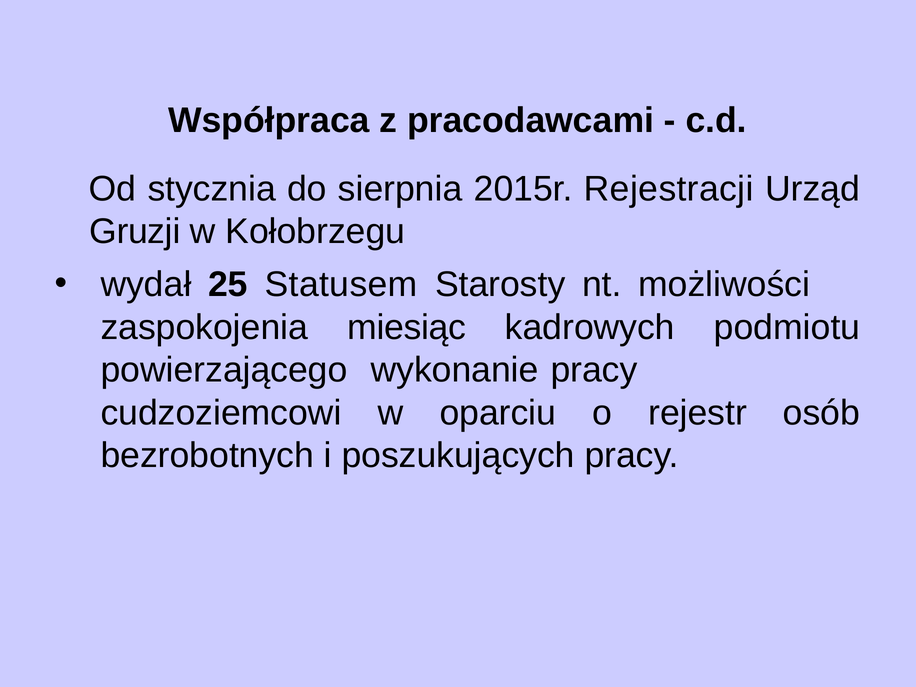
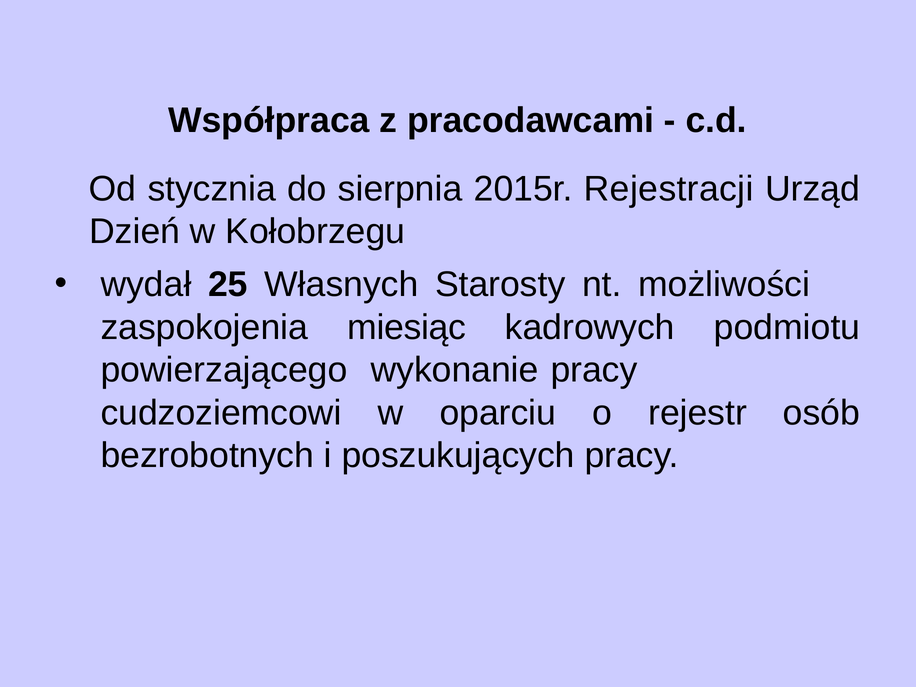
Gruzji: Gruzji -> Dzień
Statusem: Statusem -> Własnych
